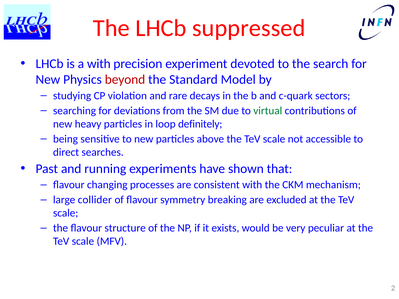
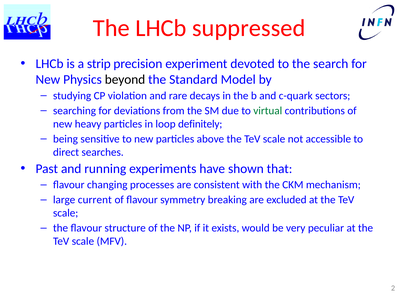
a with: with -> strip
beyond colour: red -> black
collider: collider -> current
